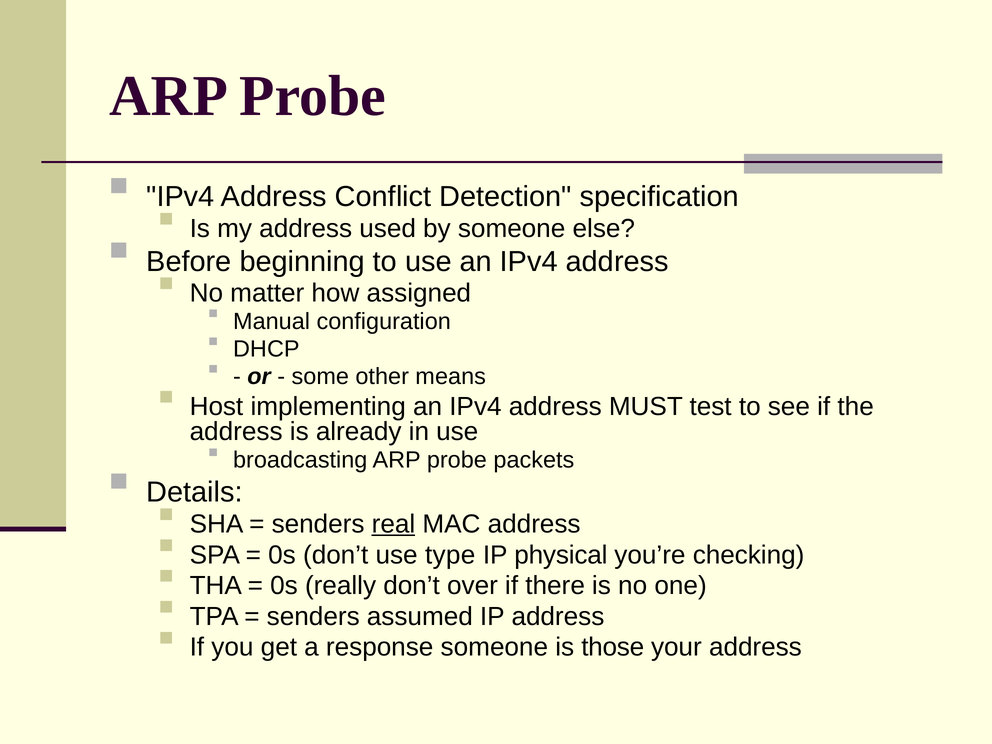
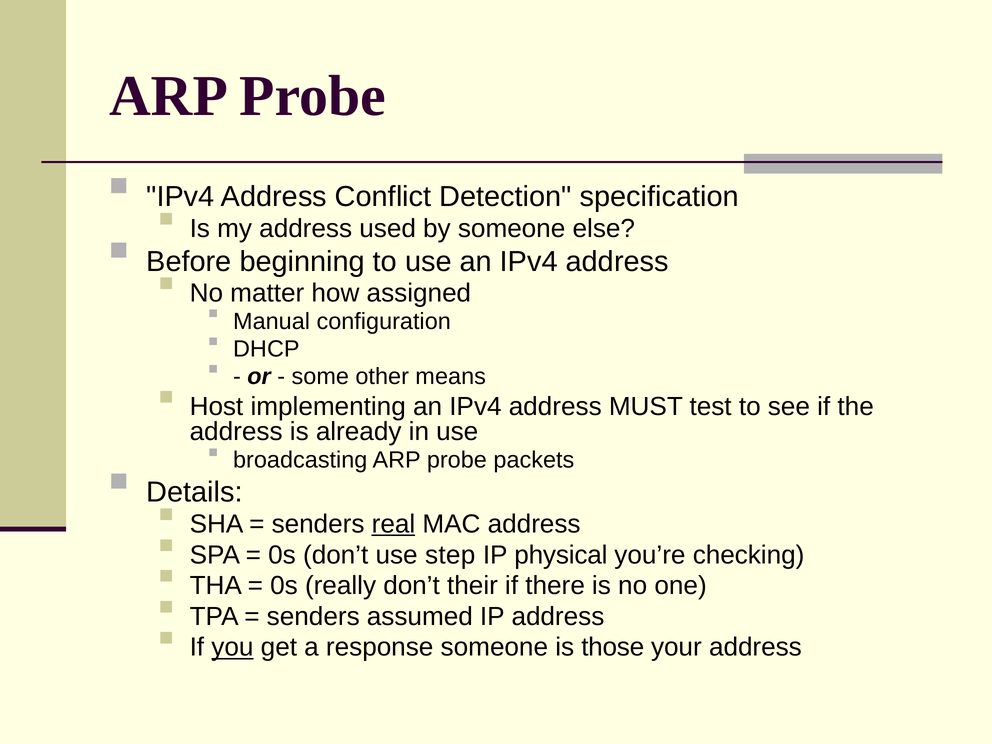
type: type -> step
over: over -> their
you underline: none -> present
